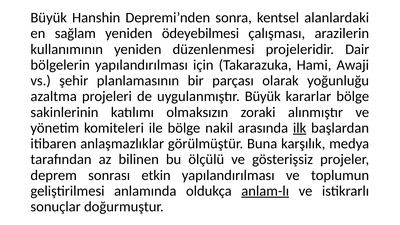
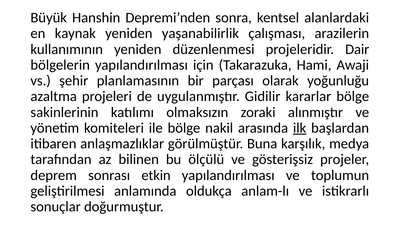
sağlam: sağlam -> kaynak
ödeyebilmesi: ödeyebilmesi -> yaşanabilirlik
uygulanmıştır Büyük: Büyük -> Gidilir
anlam-lı underline: present -> none
